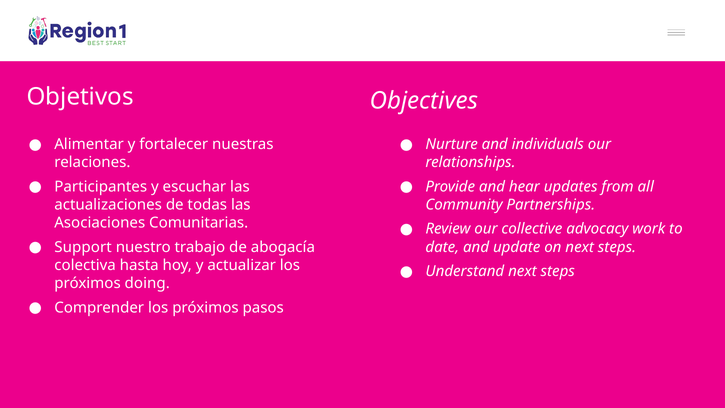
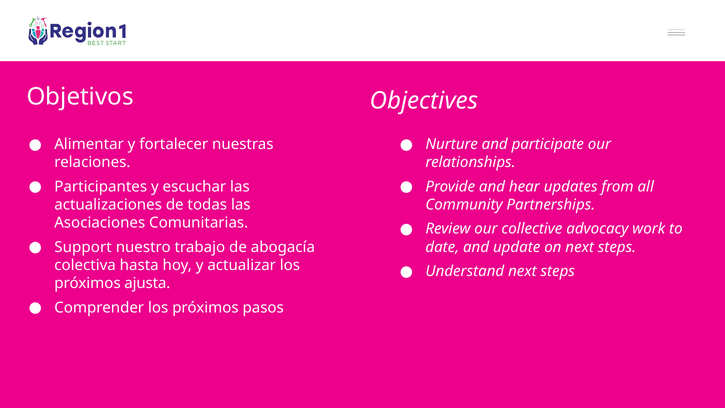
individuals: individuals -> participate
doing: doing -> ajusta
